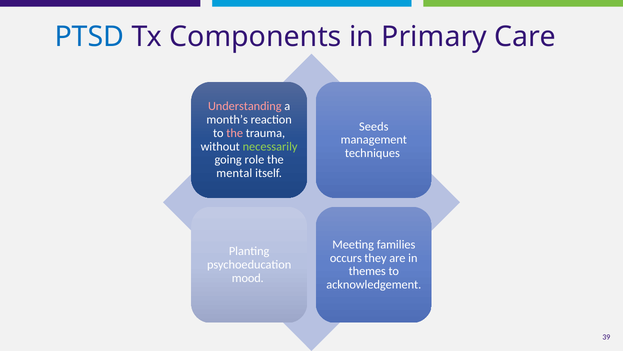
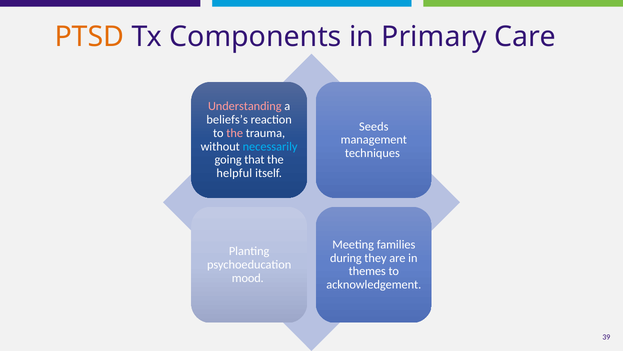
PTSD colour: blue -> orange
month’s: month’s -> beliefs’s
necessarily colour: light green -> light blue
role: role -> that
mental: mental -> helpful
occurs: occurs -> during
